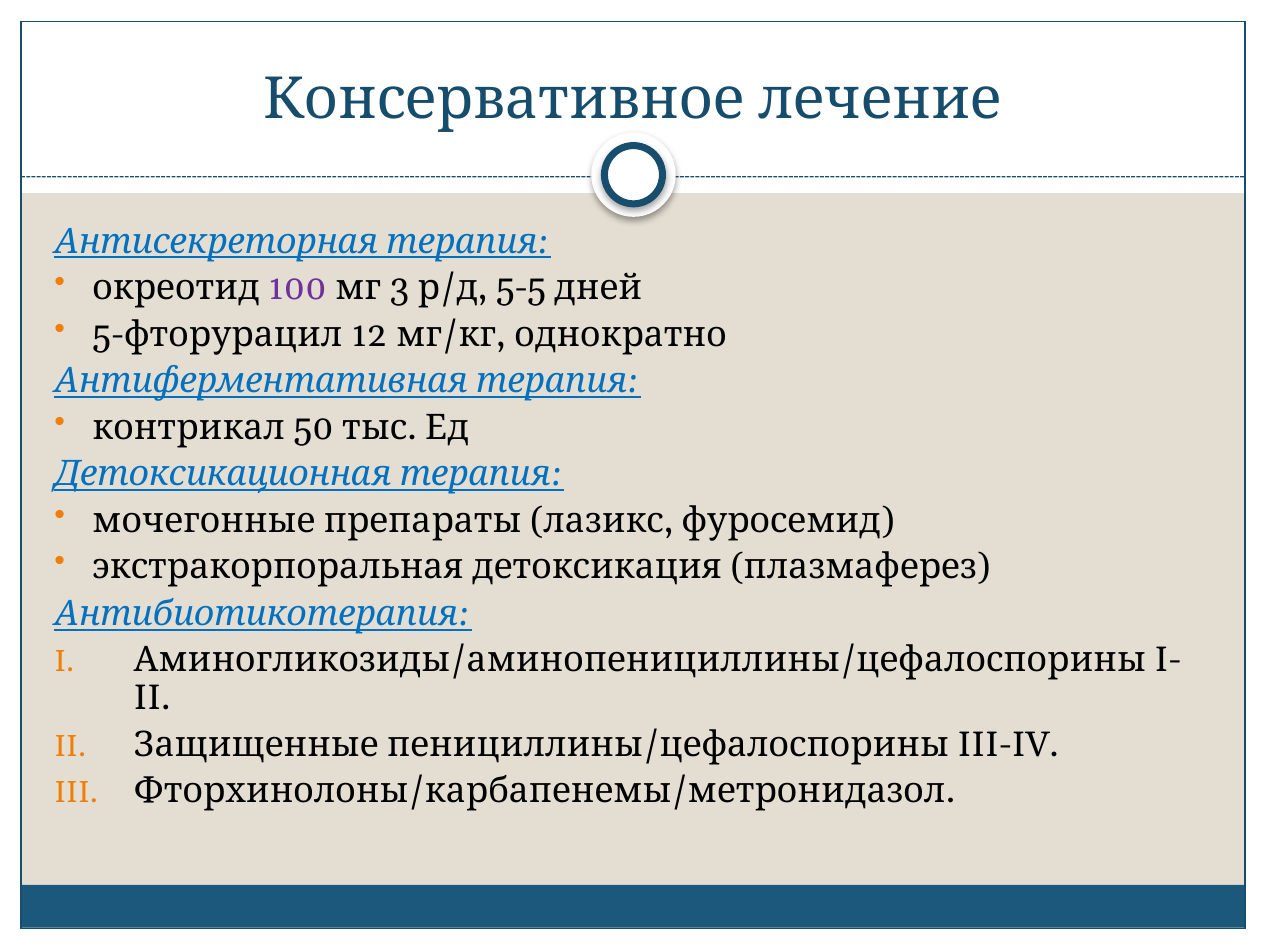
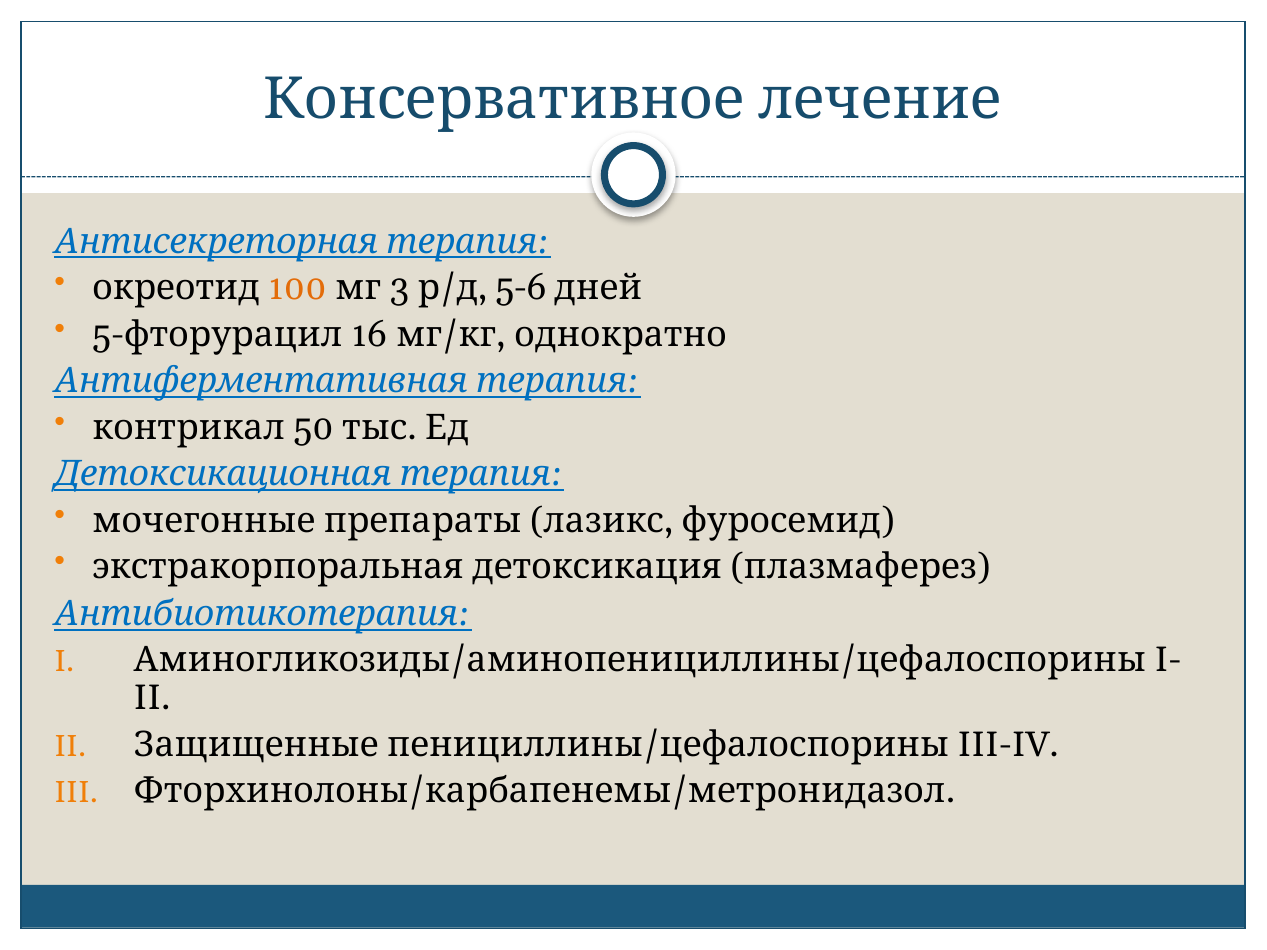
100 colour: purple -> orange
5-5: 5-5 -> 5-6
12: 12 -> 16
